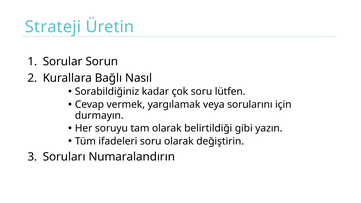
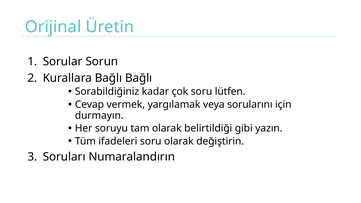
Strateji: Strateji -> Orijinal
Bağlı Nasıl: Nasıl -> Bağlı
